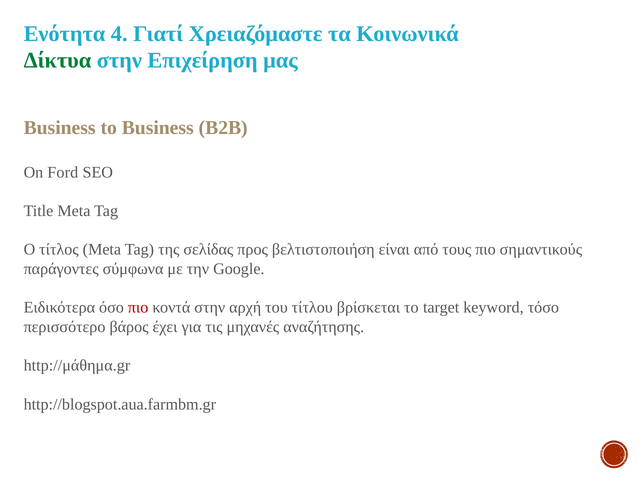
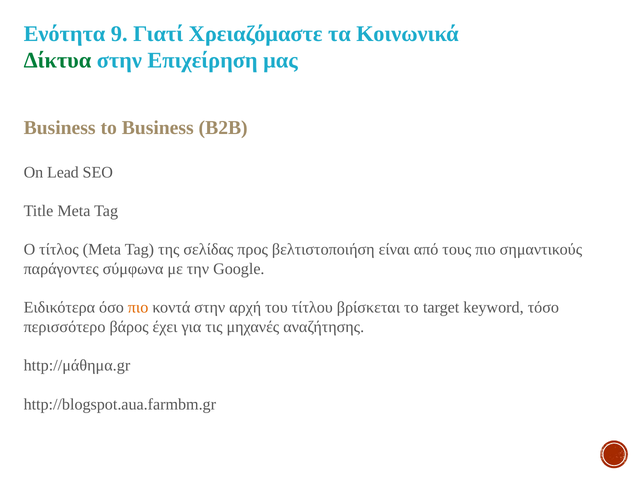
4: 4 -> 9
Ford: Ford -> Lead
πιο at (138, 308) colour: red -> orange
